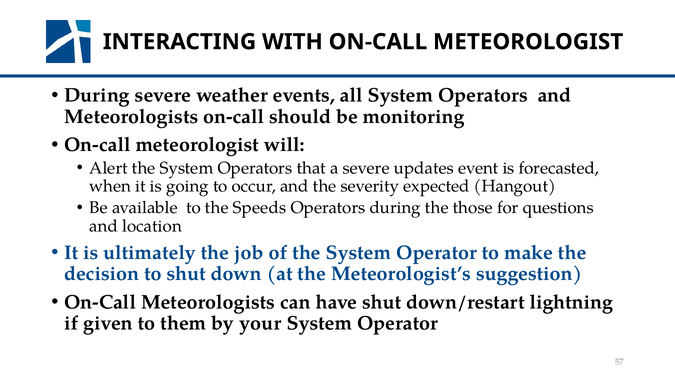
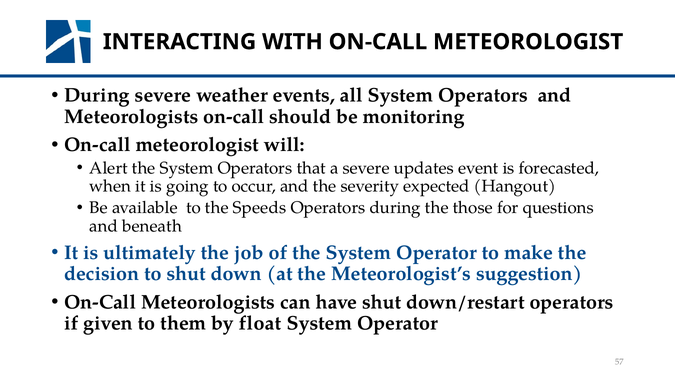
location: location -> beneath
down/restart lightning: lightning -> operators
your: your -> float
